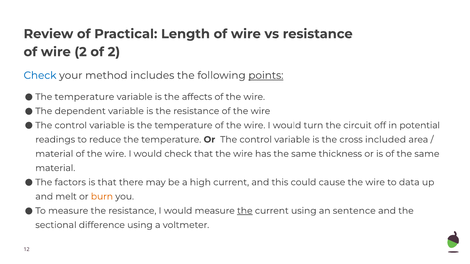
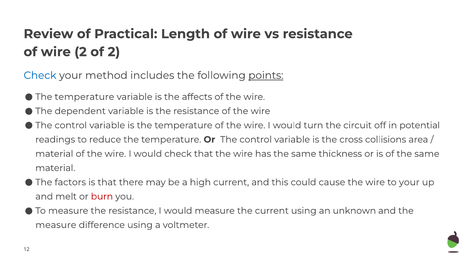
included: included -> collisions
to data: data -> your
burn colour: orange -> red
the at (245, 211) underline: present -> none
sentence: sentence -> unknown
sectional at (56, 225): sectional -> measure
